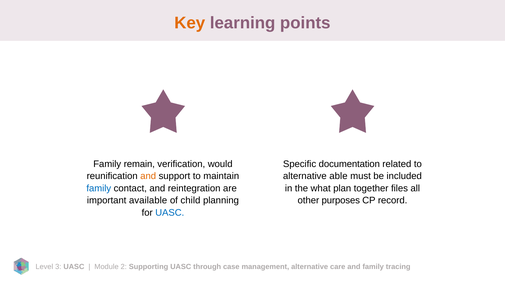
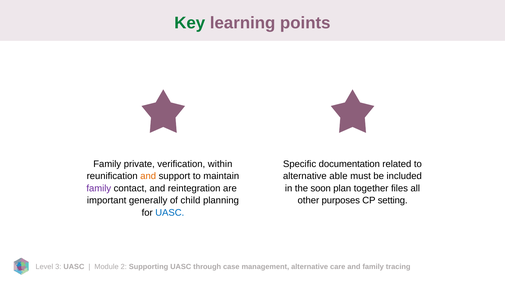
Key colour: orange -> green
remain: remain -> private
would: would -> within
family at (99, 188) colour: blue -> purple
what: what -> soon
available: available -> generally
record: record -> setting
